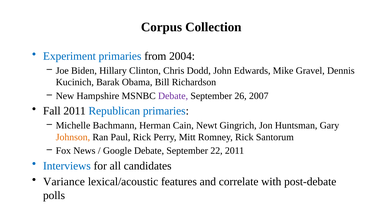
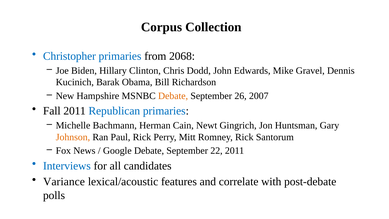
Experiment: Experiment -> Christopher
2004: 2004 -> 2068
Debate at (173, 96) colour: purple -> orange
